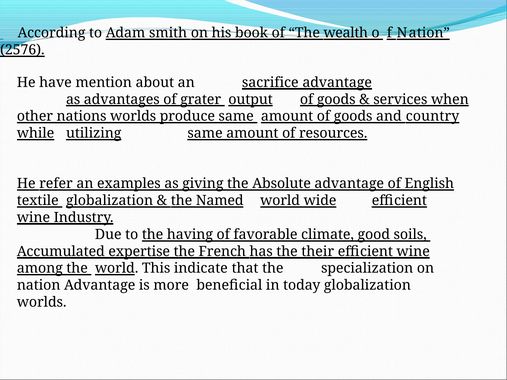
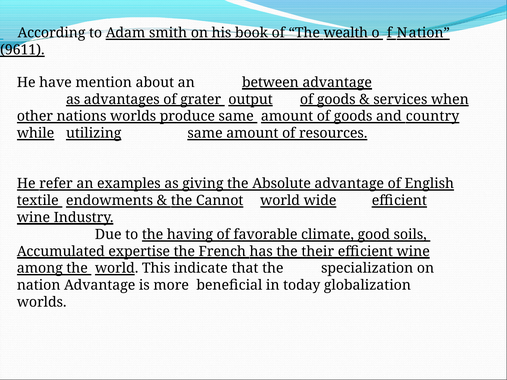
2576: 2576 -> 9611
sacrifice: sacrifice -> between
textile globalization: globalization -> endowments
Named: Named -> Cannot
